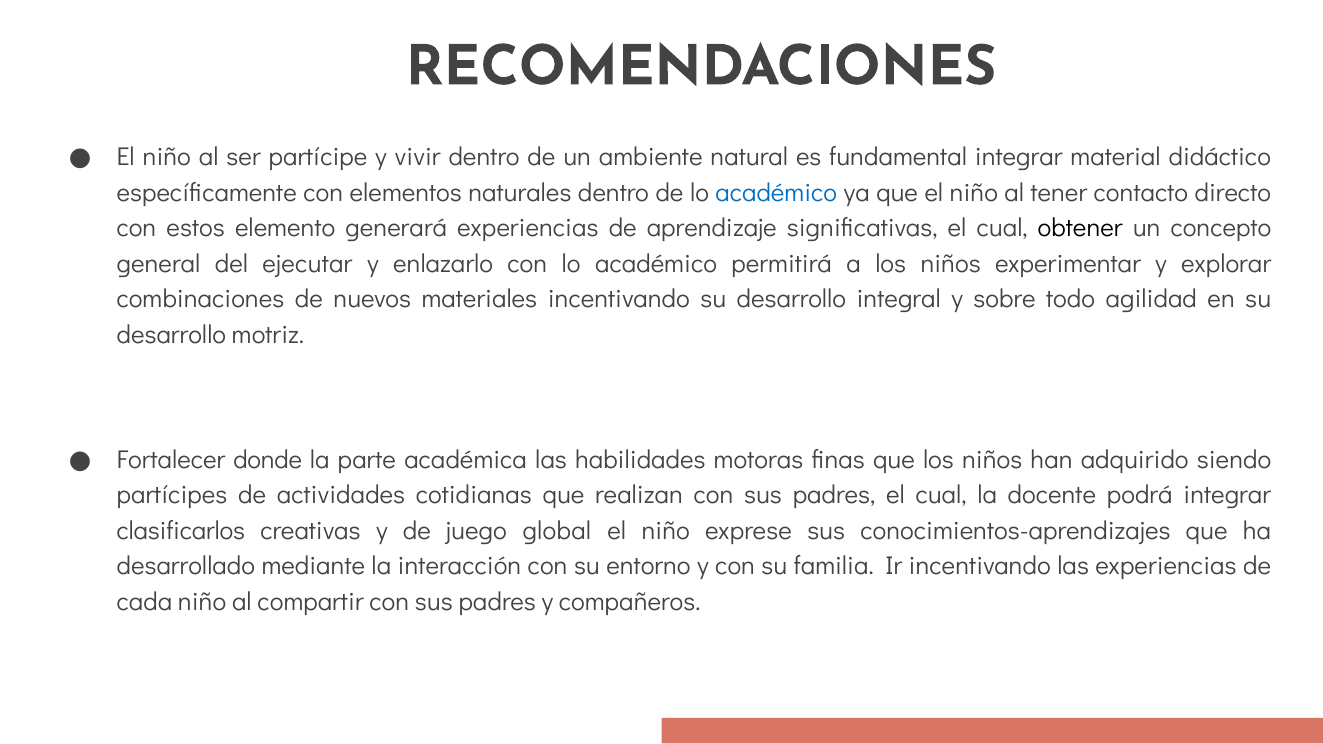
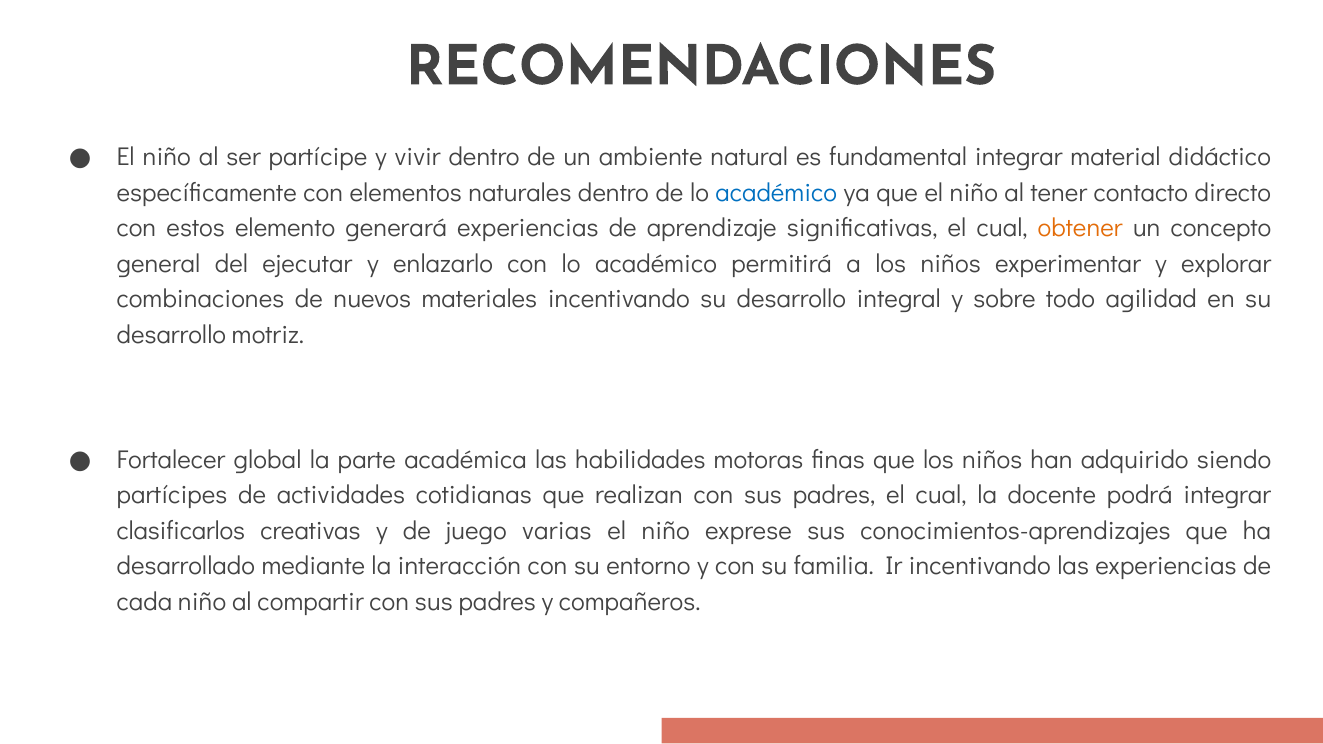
obtener colour: black -> orange
donde: donde -> global
global: global -> varias
